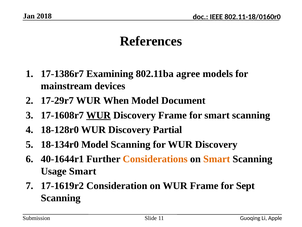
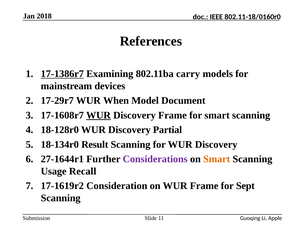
17-1386r7 underline: none -> present
agree: agree -> carry
18-134r0 Model: Model -> Result
40-1644r1: 40-1644r1 -> 27-1644r1
Considerations colour: orange -> purple
Usage Smart: Smart -> Recall
